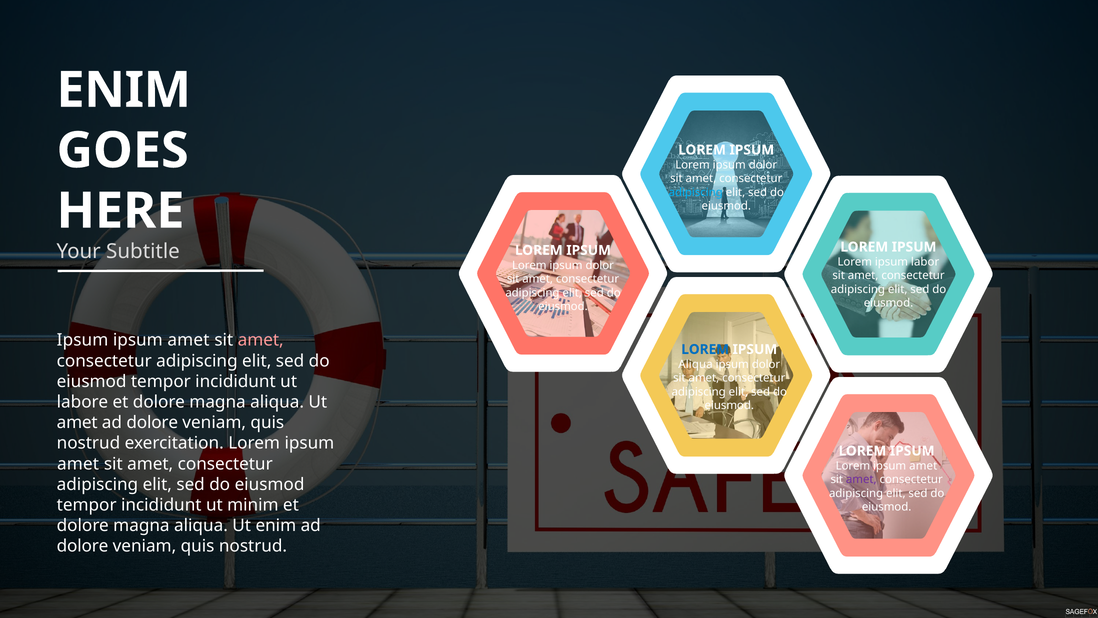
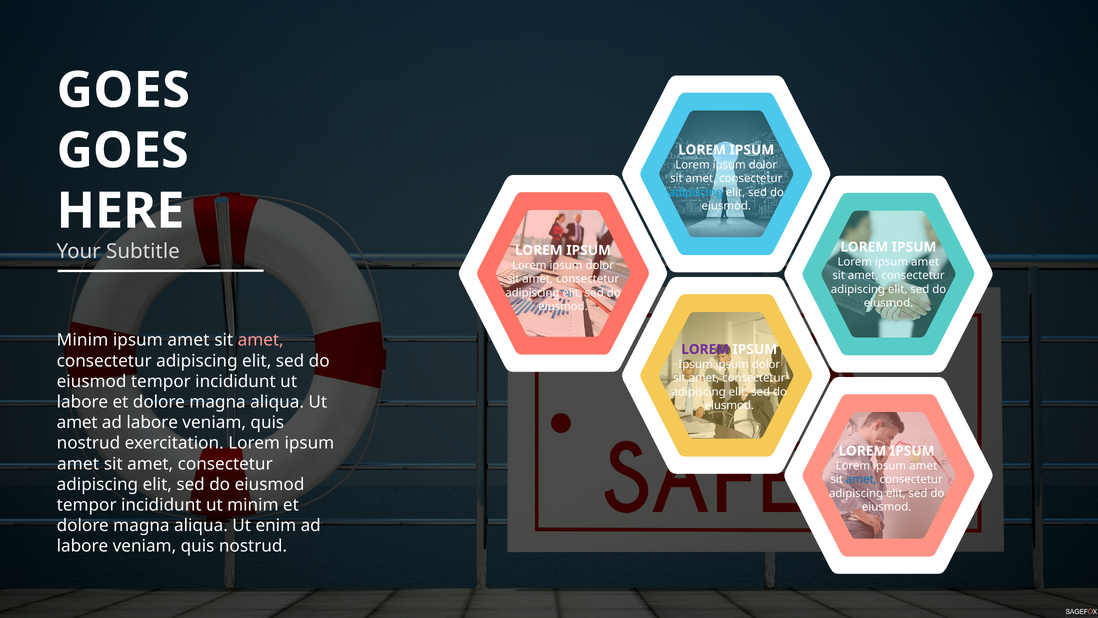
ENIM at (124, 90): ENIM -> GOES
labor at (925, 262): labor -> amet
Ipsum at (83, 340): Ipsum -> Minim
LOREM at (705, 349) colour: blue -> purple
Aliqua at (696, 364): Aliqua -> Ipsum
dolore at (152, 422): dolore -> labore
amet at (861, 479) colour: purple -> blue
dolore at (83, 546): dolore -> labore
